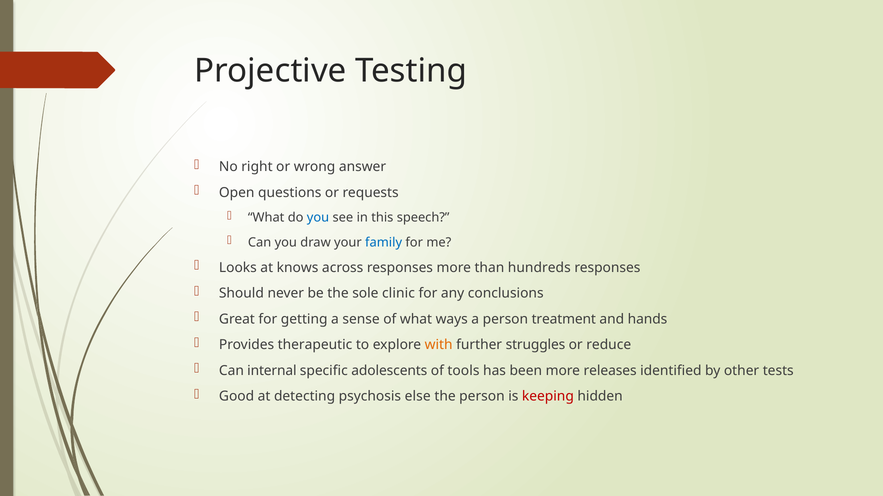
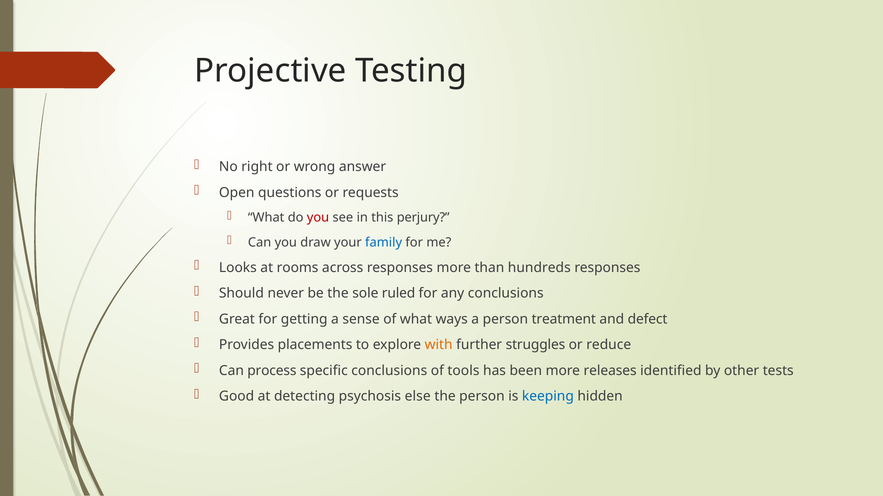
you at (318, 218) colour: blue -> red
speech: speech -> perjury
knows: knows -> rooms
clinic: clinic -> ruled
hands: hands -> defect
therapeutic: therapeutic -> placements
internal: internal -> process
specific adolescents: adolescents -> conclusions
keeping colour: red -> blue
